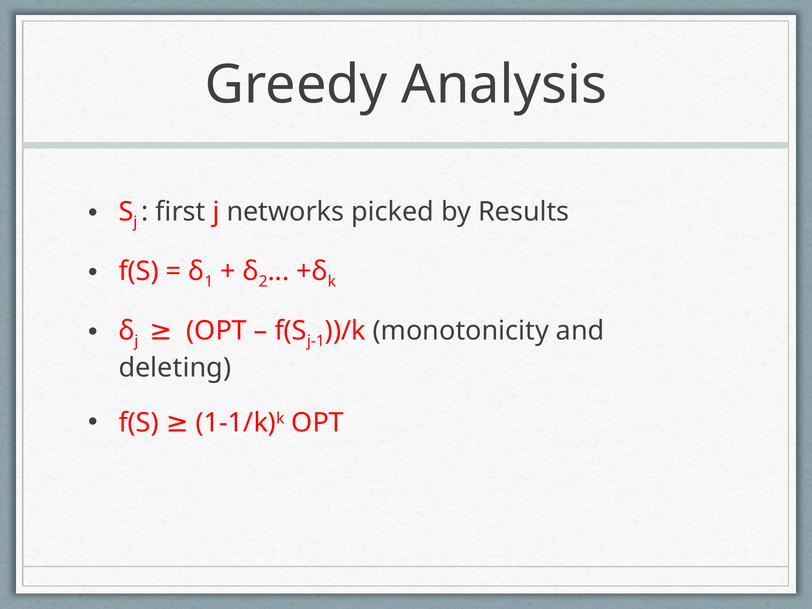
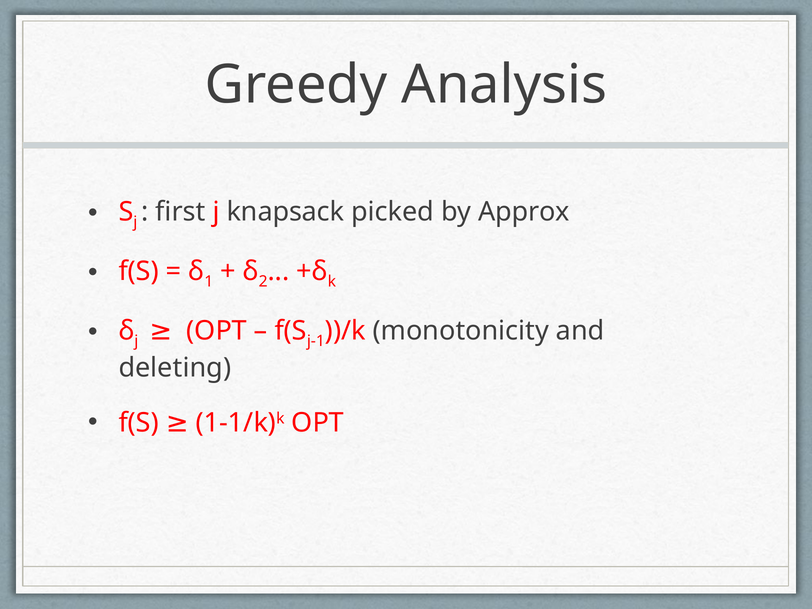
networks: networks -> knapsack
Results: Results -> Approx
